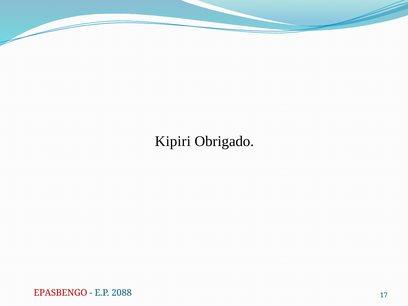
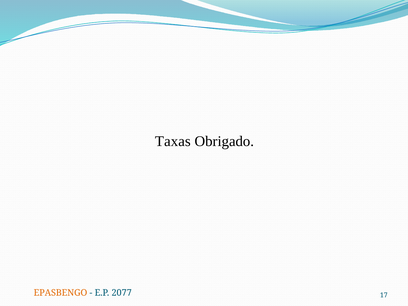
Kipiri: Kipiri -> Taxas
EPASBENGO colour: red -> orange
2088: 2088 -> 2077
